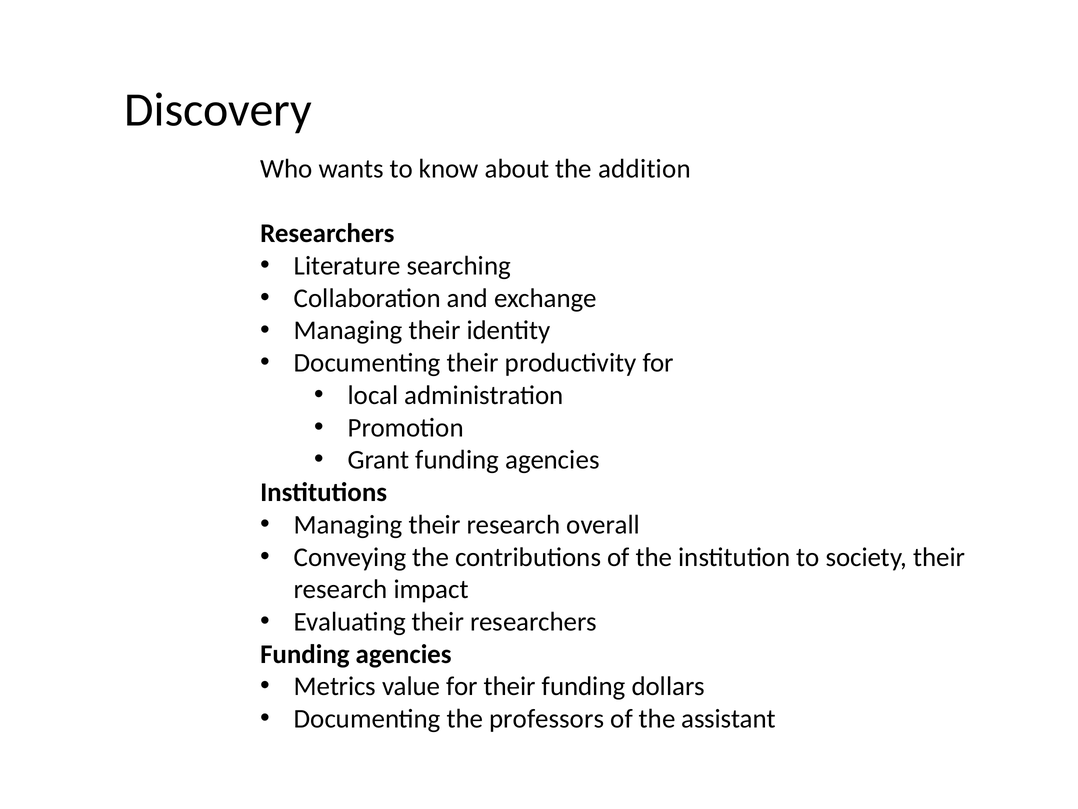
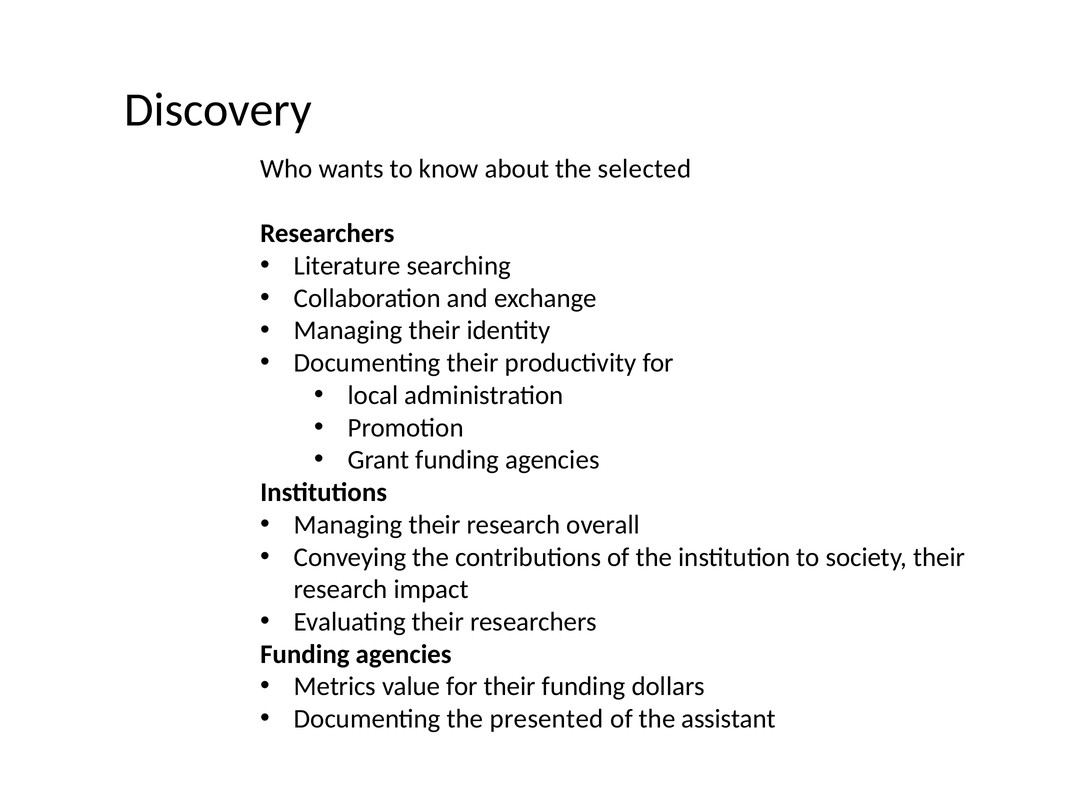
addition: addition -> selected
professors: professors -> presented
